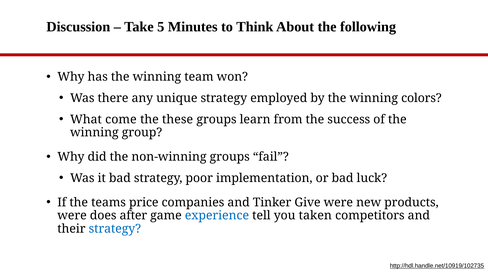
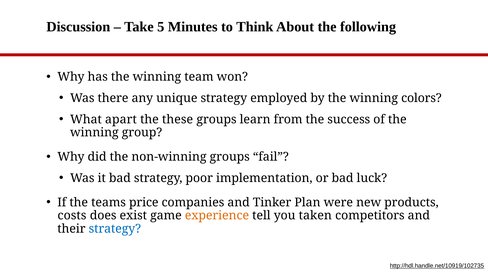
come: come -> apart
Give: Give -> Plan
were at (72, 216): were -> costs
after: after -> exist
experience colour: blue -> orange
